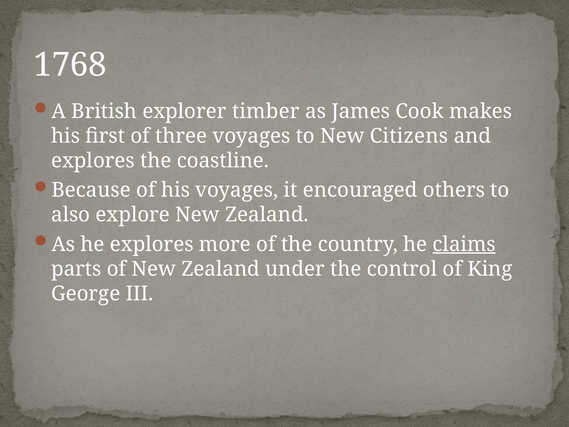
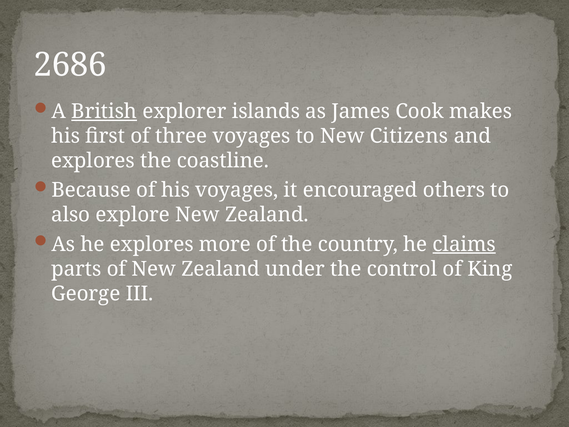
1768: 1768 -> 2686
British underline: none -> present
timber: timber -> islands
